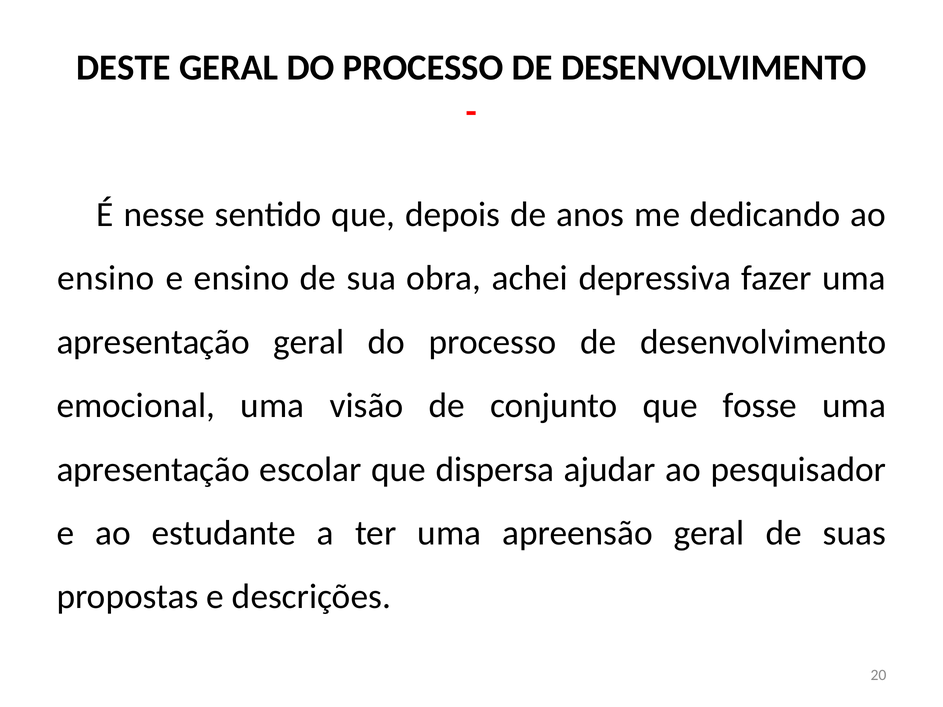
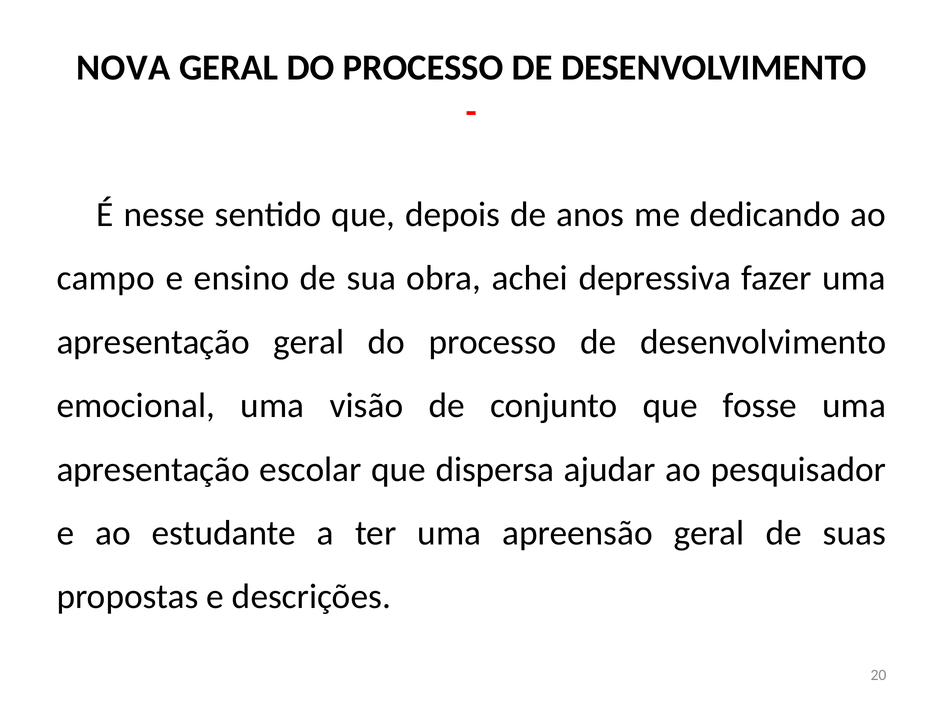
DESTE: DESTE -> NOVA
ensino at (106, 278): ensino -> campo
